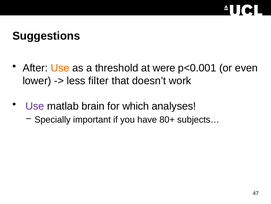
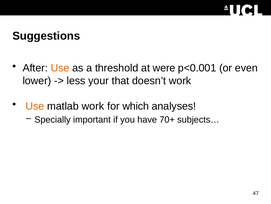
filter: filter -> your
Use at (35, 106) colour: purple -> orange
matlab brain: brain -> work
80+: 80+ -> 70+
